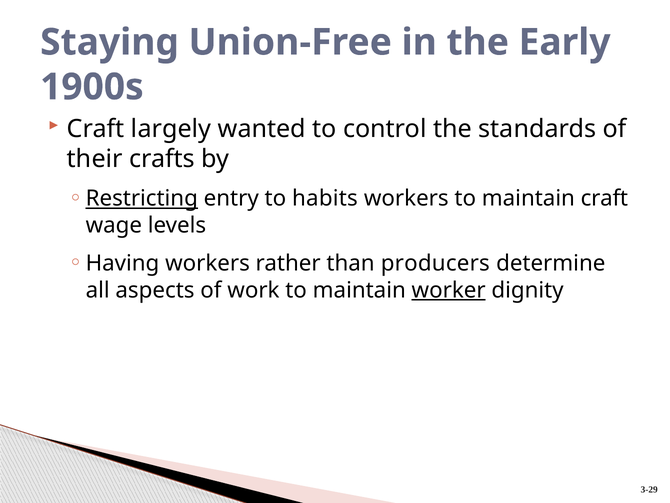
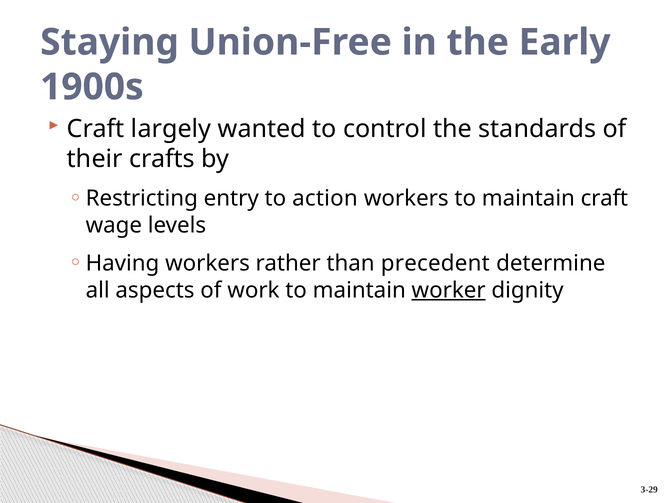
Restricting underline: present -> none
habits: habits -> action
producers: producers -> precedent
